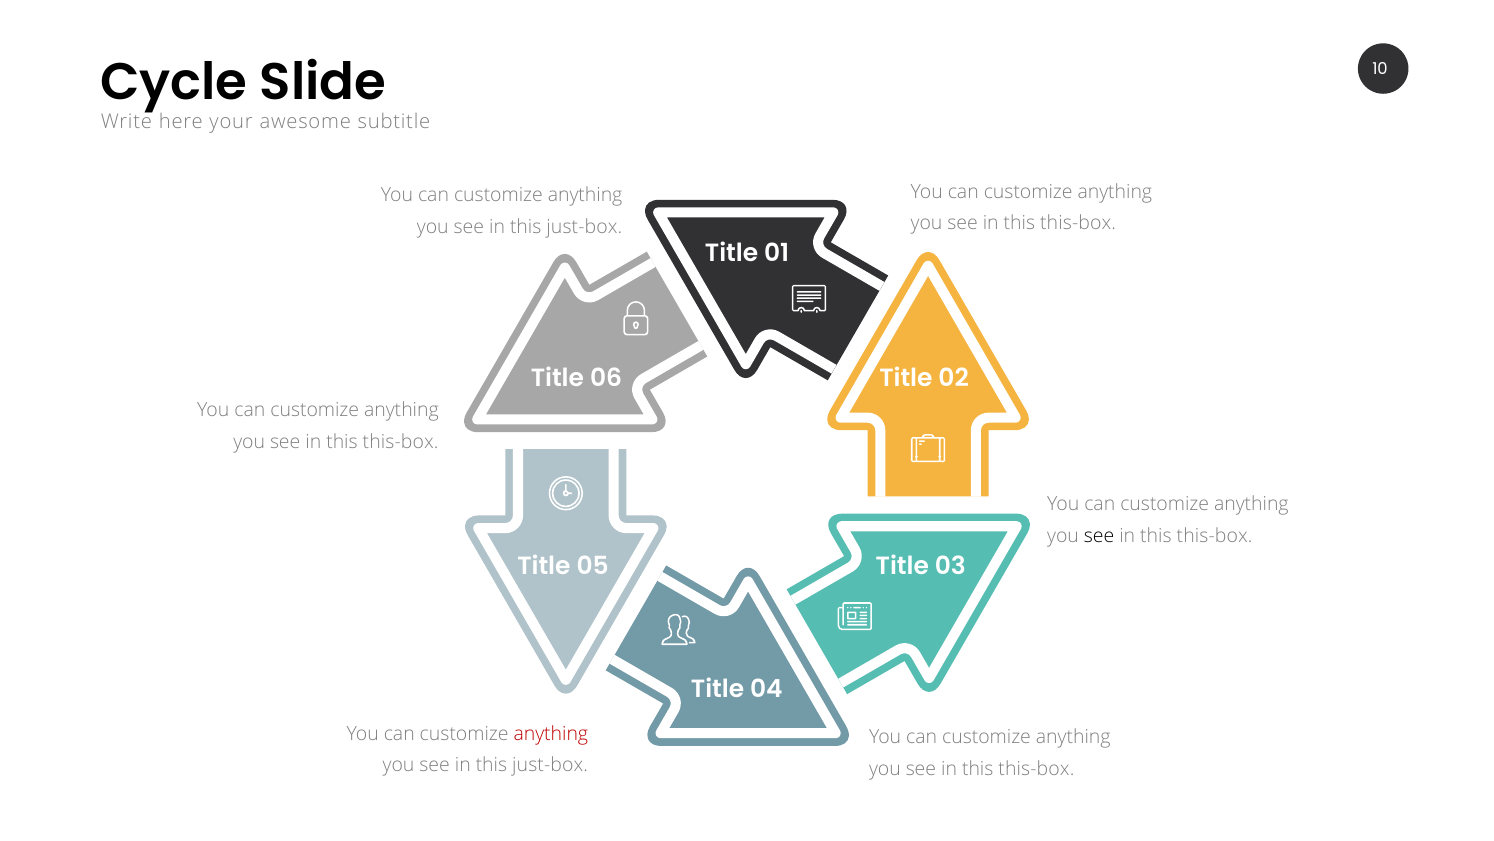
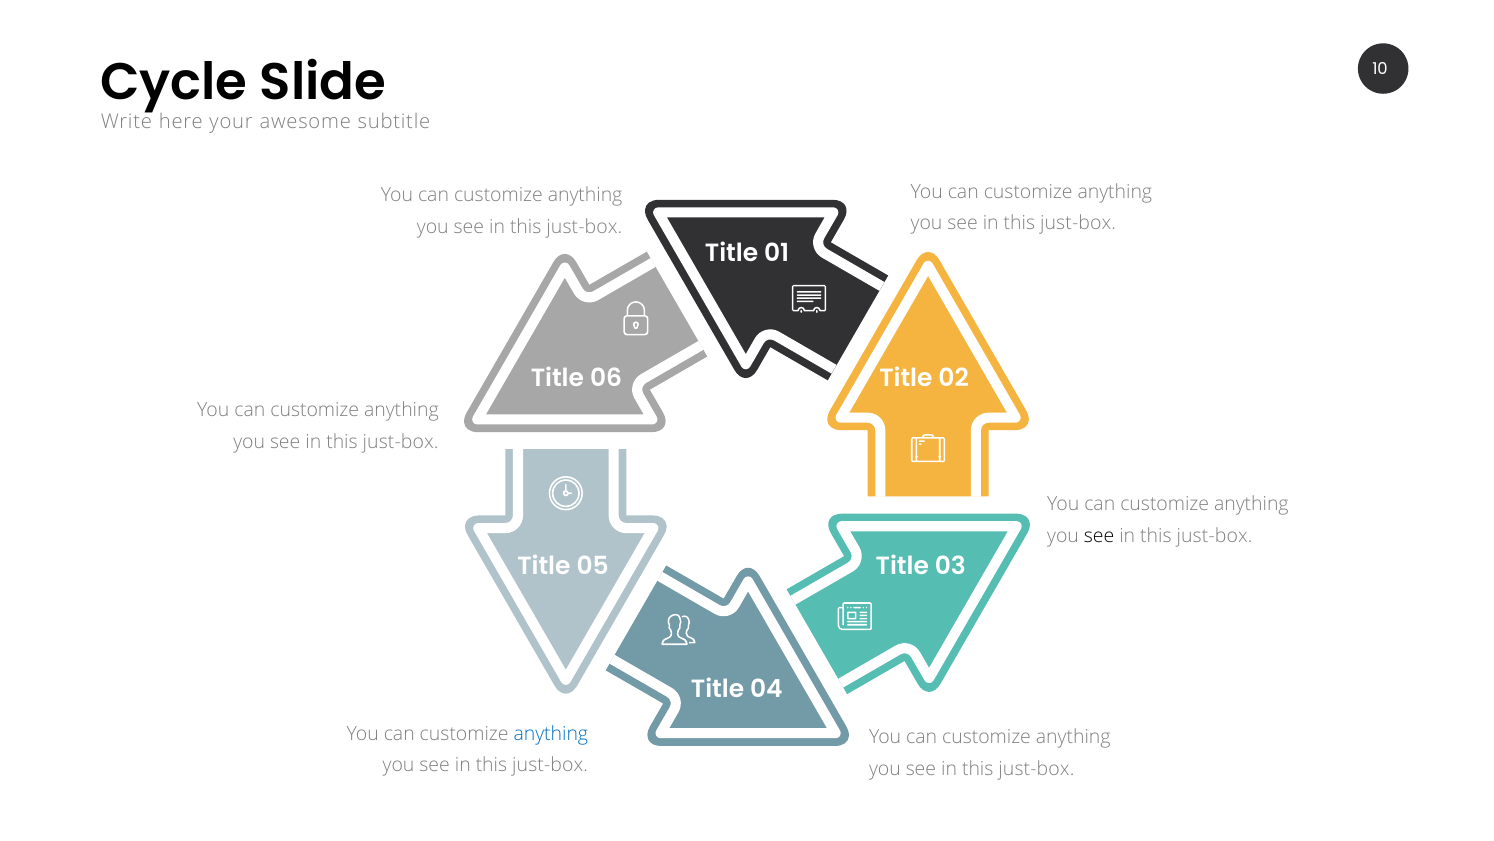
this-box at (1078, 223): this-box -> just-box
this-box at (401, 442): this-box -> just-box
this-box at (1215, 536): this-box -> just-box
anything at (551, 733) colour: red -> blue
this-box at (1036, 768): this-box -> just-box
